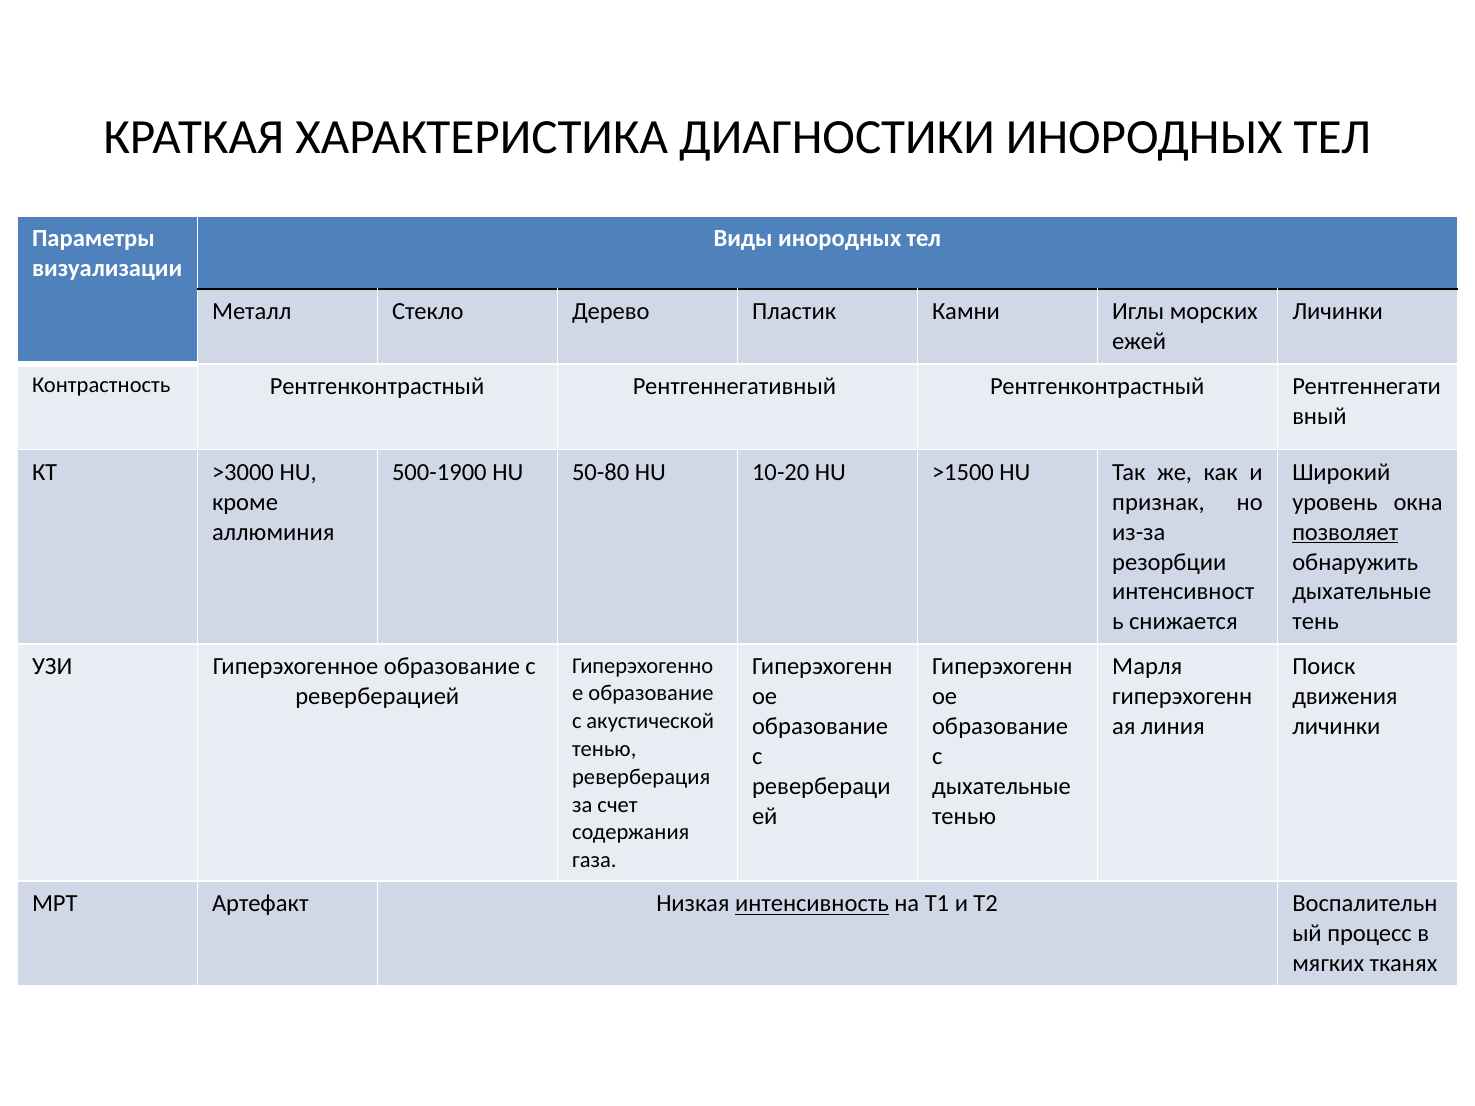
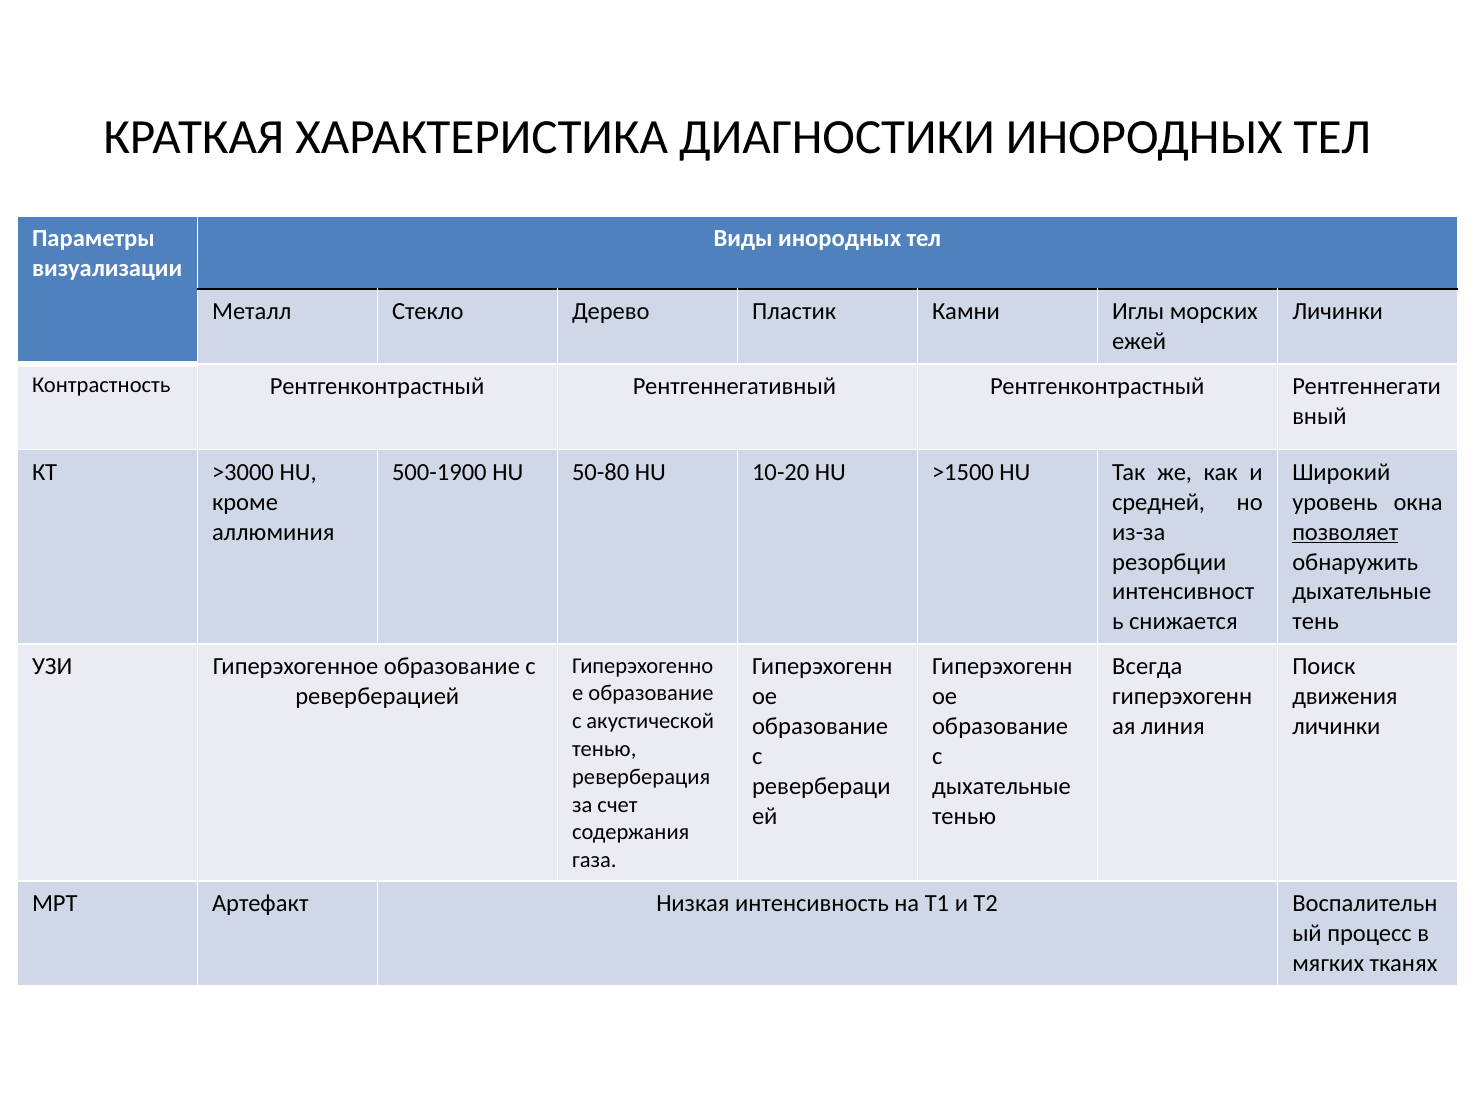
признак: признак -> средней
Марля: Марля -> Всегда
интенсивность underline: present -> none
